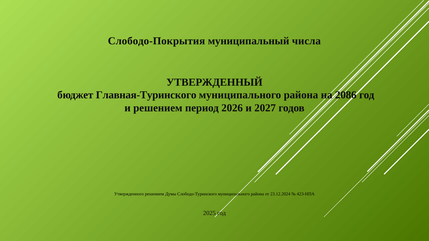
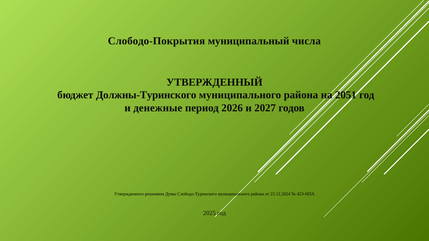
Главная-Туринского: Главная-Туринского -> Должны-Туринского
2086: 2086 -> 2051
и решением: решением -> денежные
